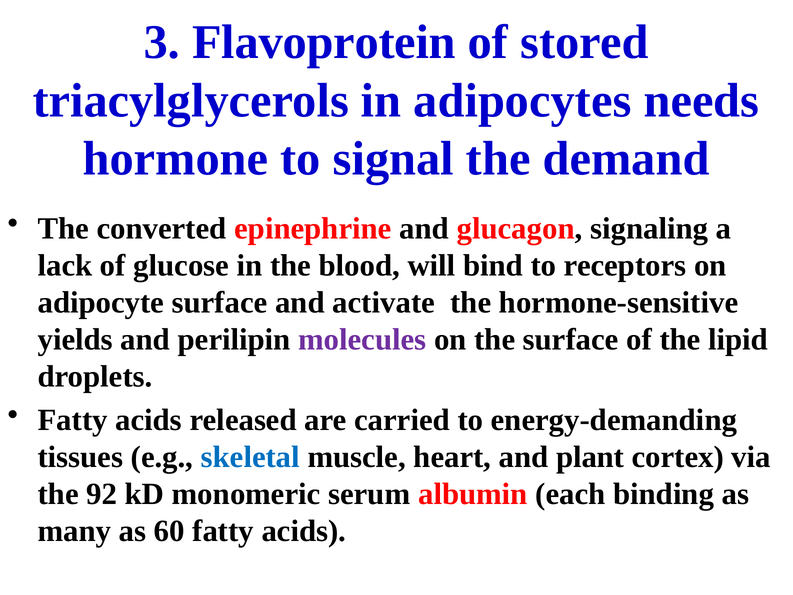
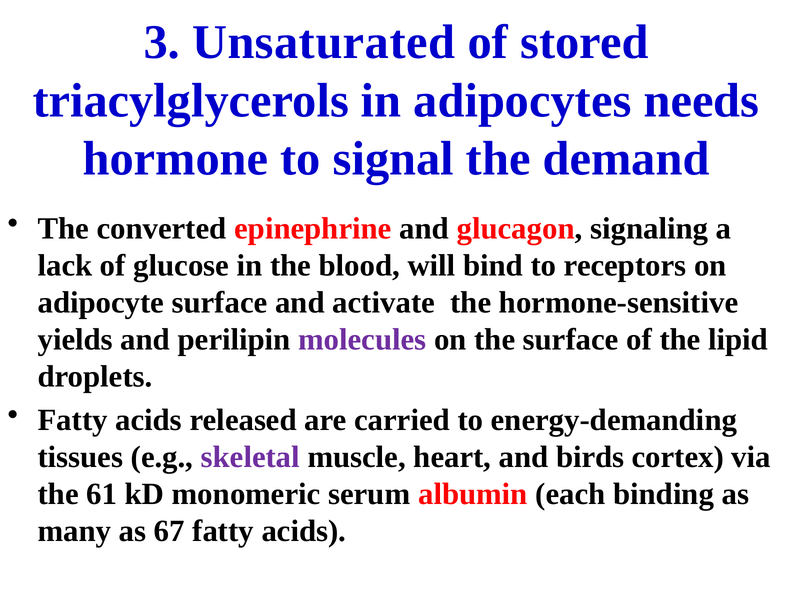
Flavoprotein: Flavoprotein -> Unsaturated
skeletal colour: blue -> purple
plant: plant -> birds
92: 92 -> 61
60: 60 -> 67
